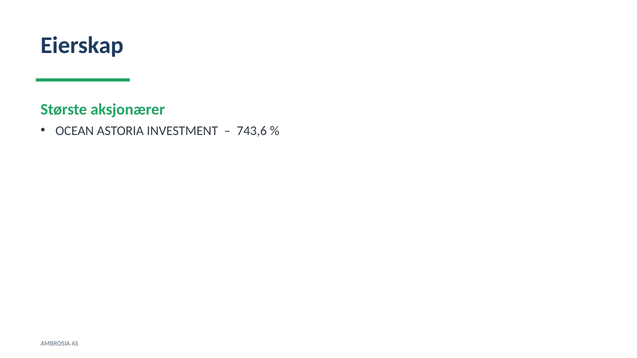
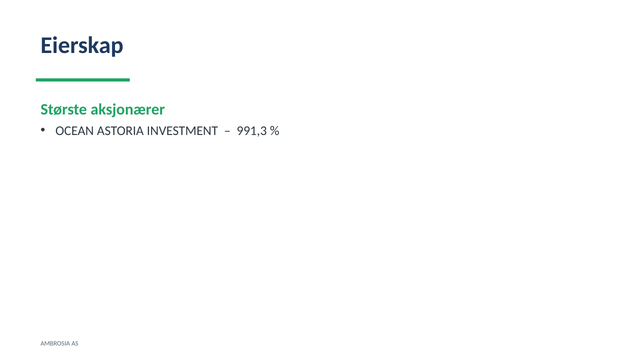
743,6: 743,6 -> 991,3
